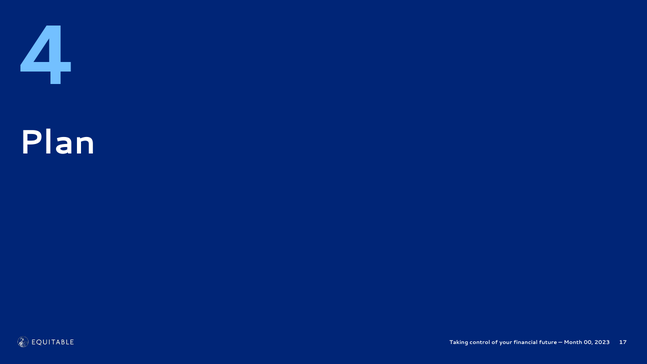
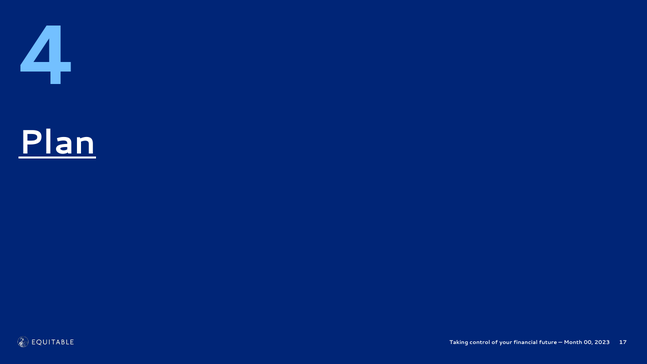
Plan underline: none -> present
